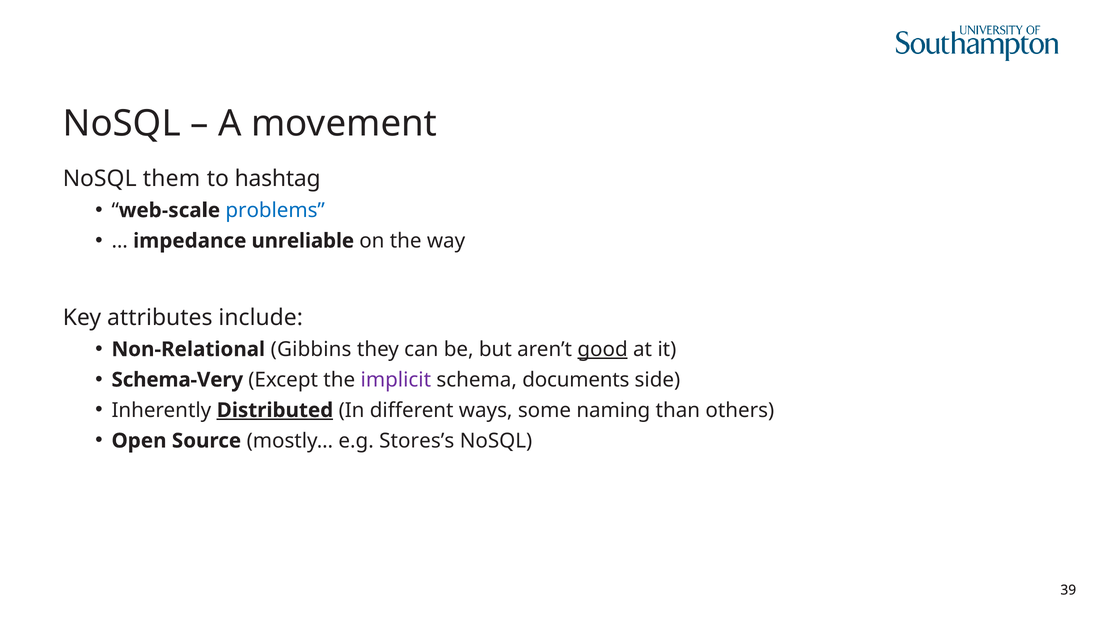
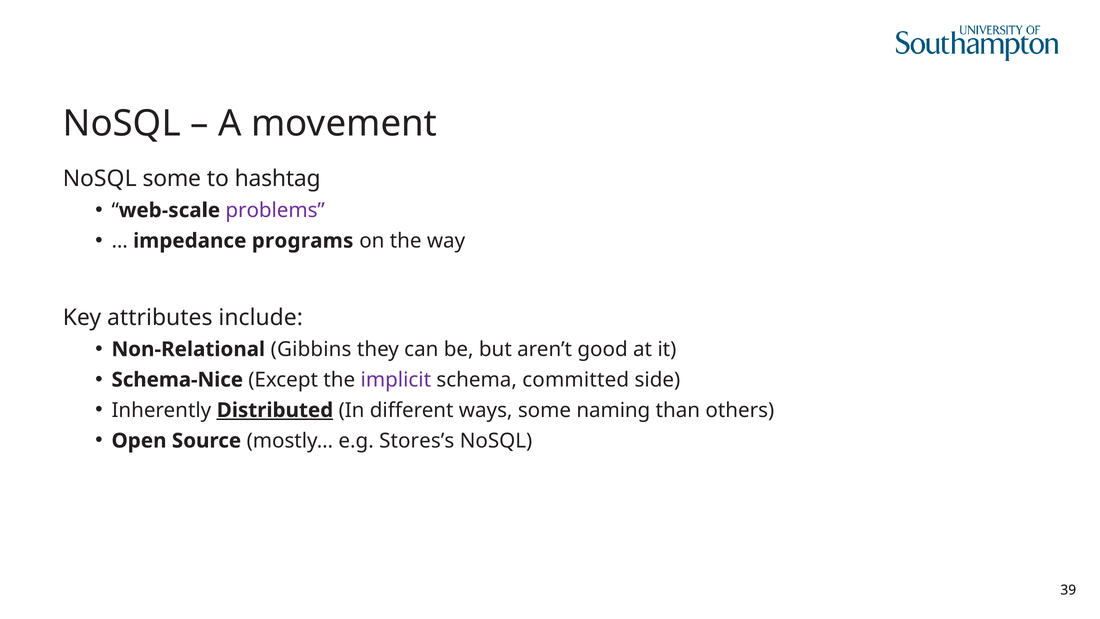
NoSQL them: them -> some
problems colour: blue -> purple
unreliable: unreliable -> programs
good underline: present -> none
Schema-Very: Schema-Very -> Schema-Nice
documents: documents -> committed
